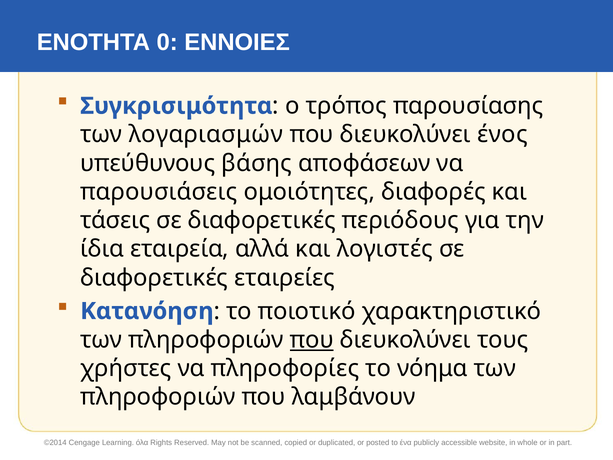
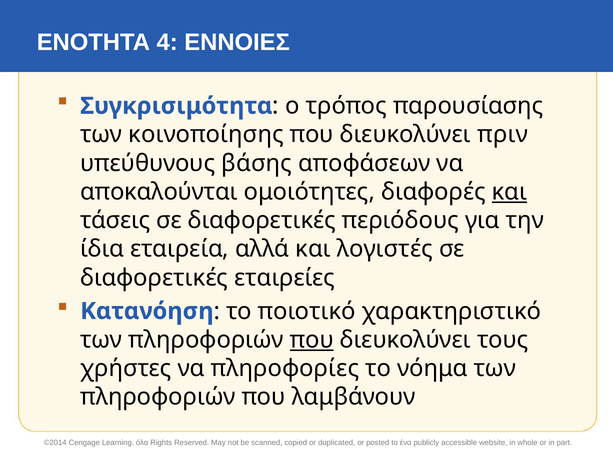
0: 0 -> 4
λογαριασμών: λογαριασμών -> κοινοποίησης
ένος: ένος -> πριν
παρουσιάσεις: παρουσιάσεις -> αποκαλούνται
και at (509, 192) underline: none -> present
